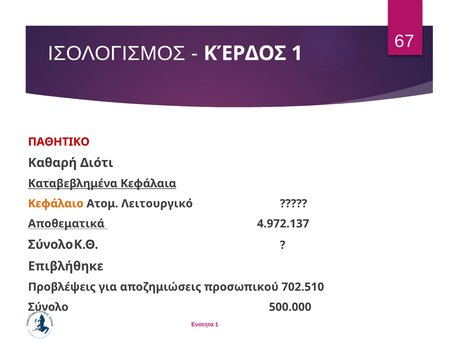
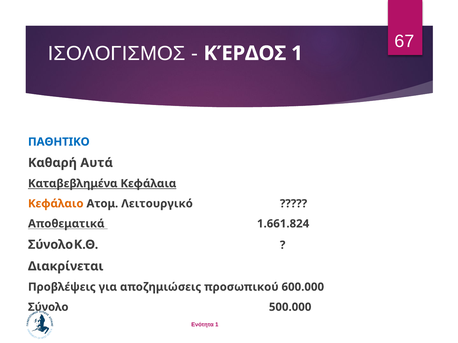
ΠΑΘΗΤΙΚΟ colour: red -> blue
Διότι: Διότι -> Αυτά
4.972.137: 4.972.137 -> 1.661.824
Επιβλήθηκε: Επιβλήθηκε -> Διακρίνεται
702.510: 702.510 -> 600.000
